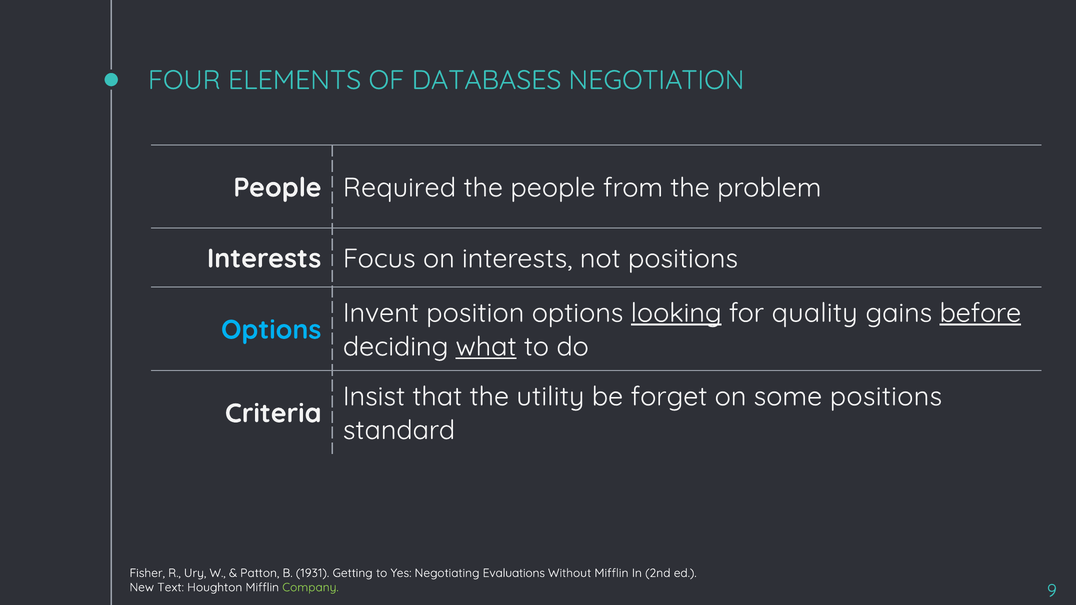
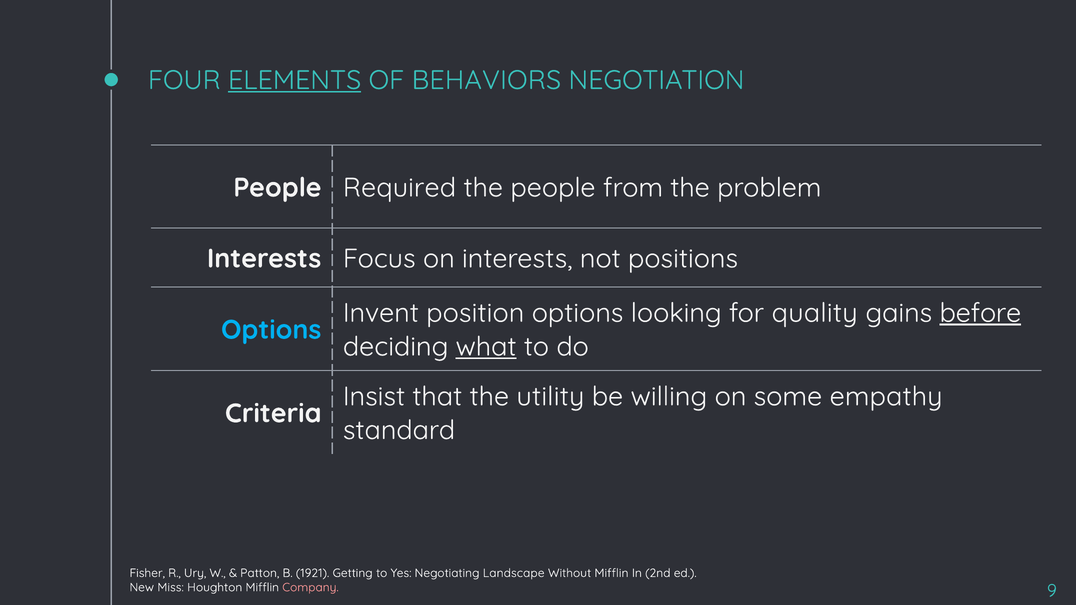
ELEMENTS underline: none -> present
DATABASES: DATABASES -> BEHAVIORS
looking underline: present -> none
forget: forget -> willing
some positions: positions -> empathy
1931: 1931 -> 1921
Evaluations: Evaluations -> Landscape
Text: Text -> Miss
Company colour: light green -> pink
